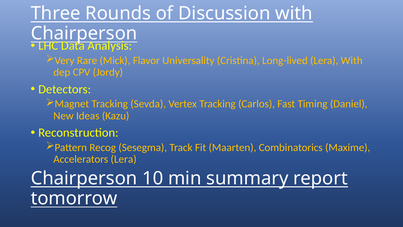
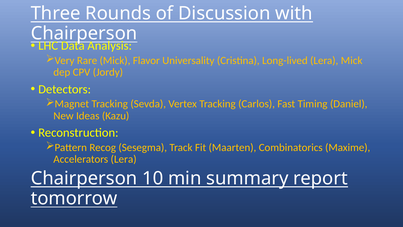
Lera With: With -> Mick
